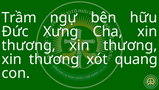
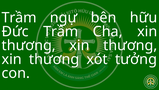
Đức Xưng: Xưng -> Trầm
quang: quang -> tưởng
